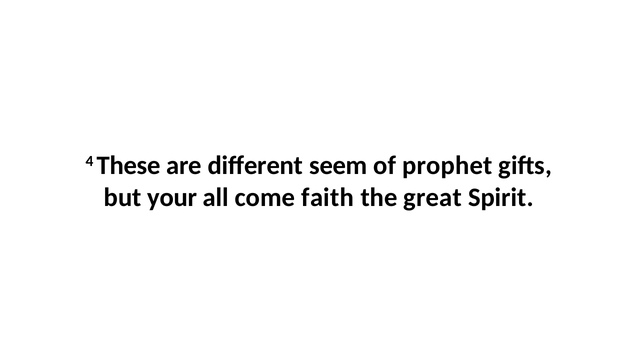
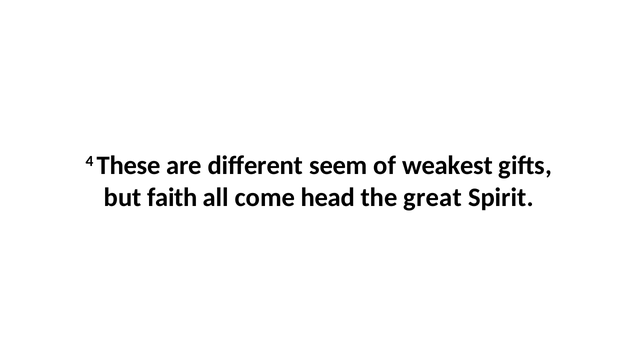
prophet: prophet -> weakest
your: your -> faith
faith: faith -> head
